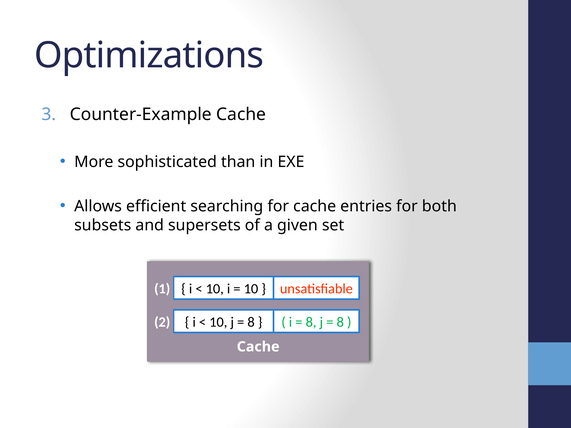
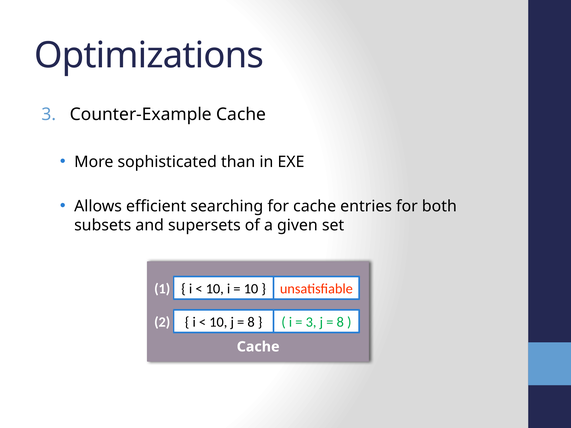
8 at (311, 322): 8 -> 3
